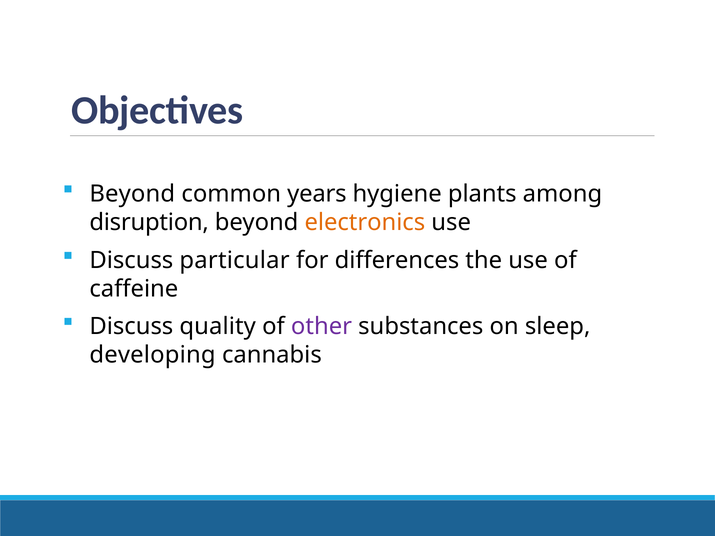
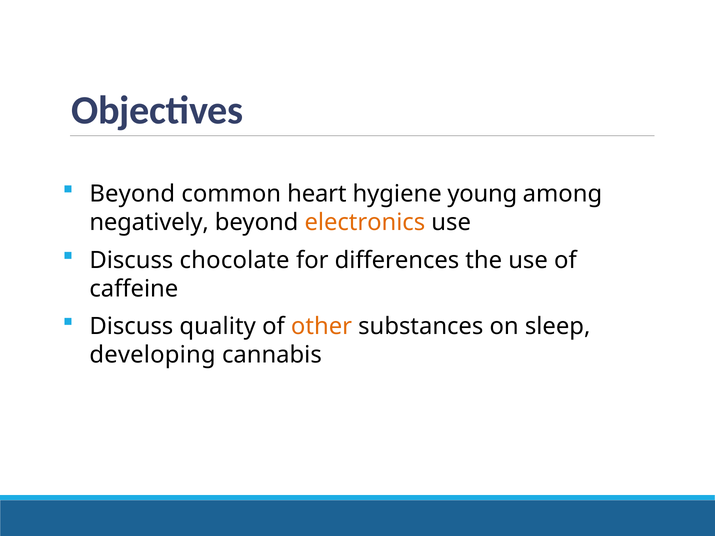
years: years -> heart
plants: plants -> young
disruption: disruption -> negatively
particular: particular -> chocolate
other colour: purple -> orange
